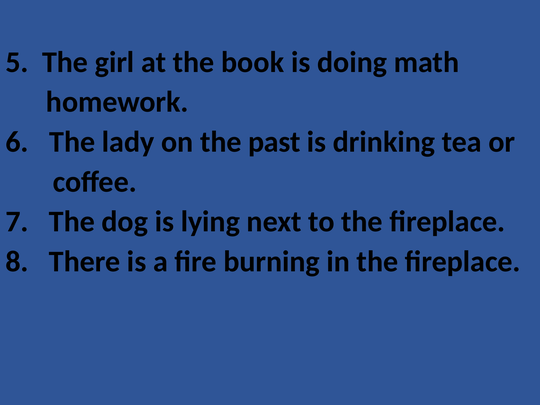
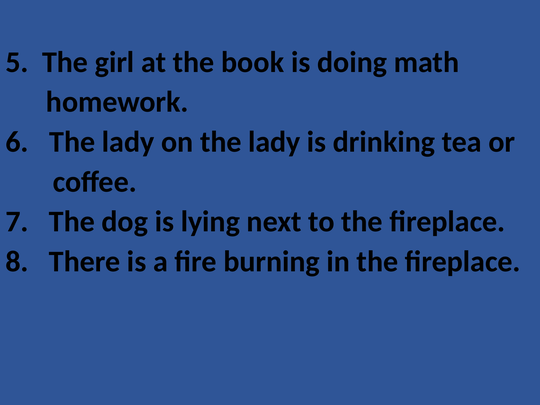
on the past: past -> lady
